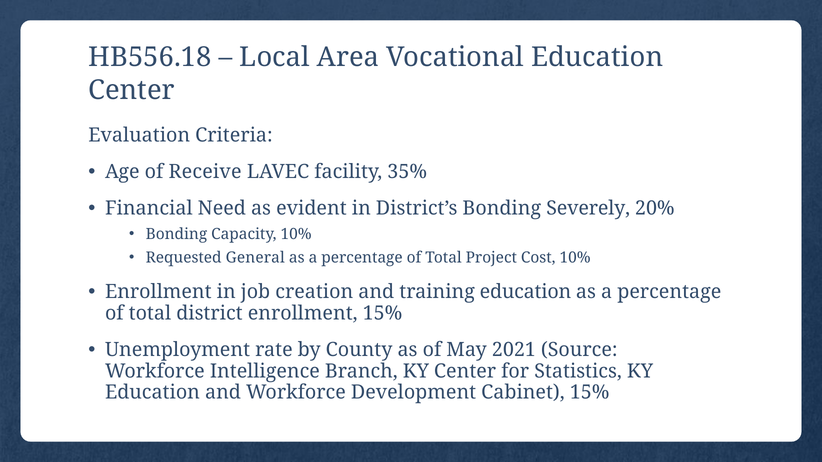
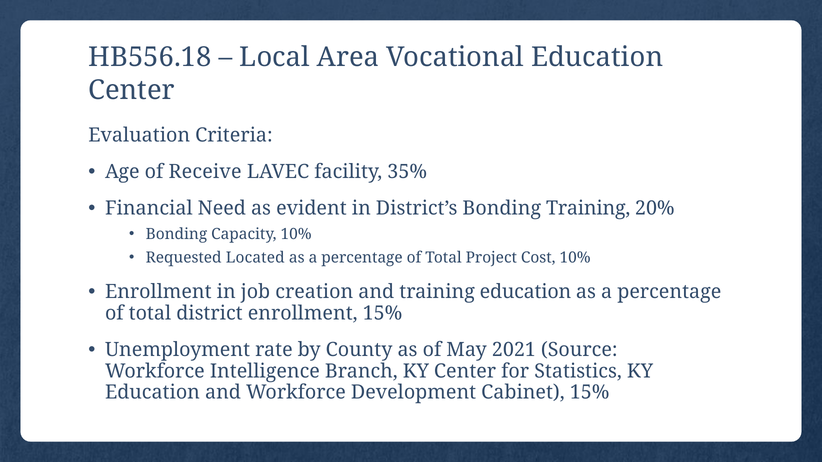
Bonding Severely: Severely -> Training
General: General -> Located
